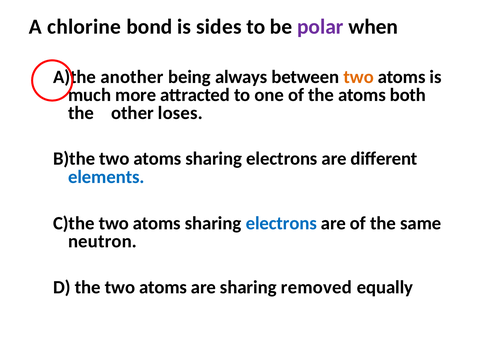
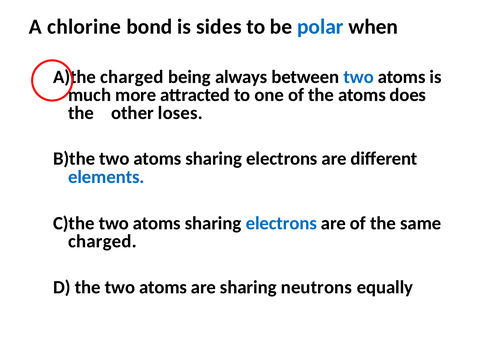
polar colour: purple -> blue
another at (132, 77): another -> charged
two at (359, 77) colour: orange -> blue
both: both -> does
neutron at (102, 241): neutron -> charged
removed: removed -> neutrons
